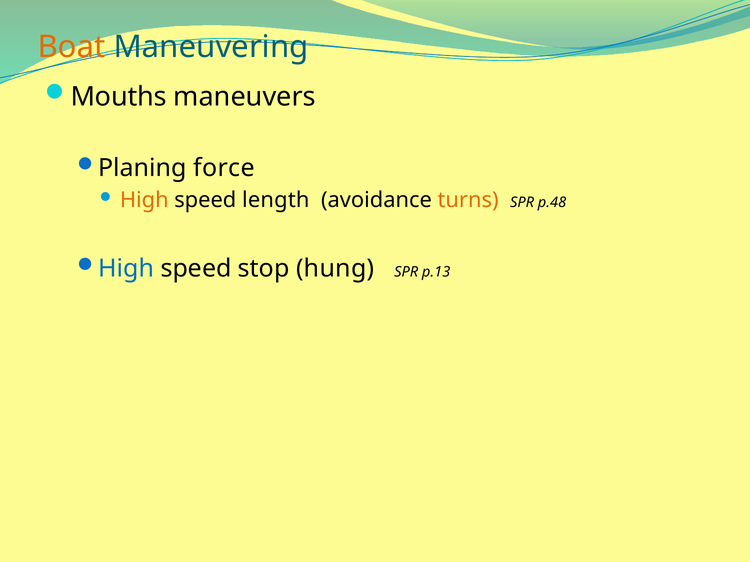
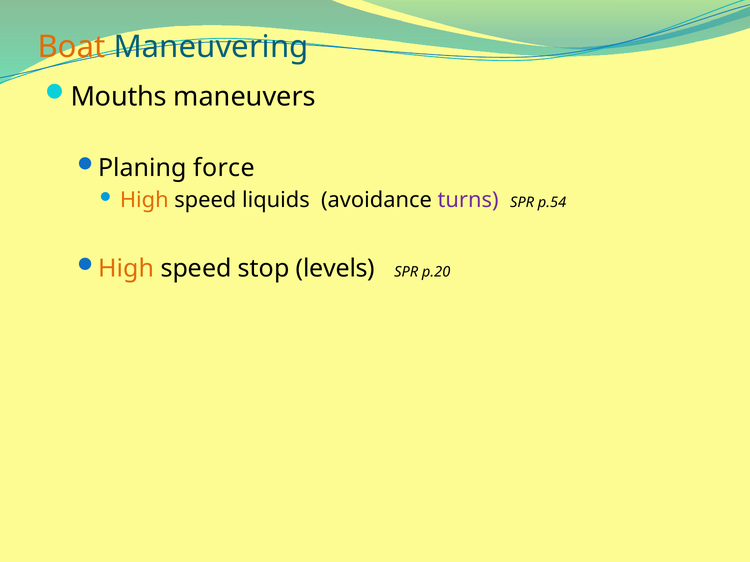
length: length -> liquids
turns colour: orange -> purple
p.48: p.48 -> p.54
High at (126, 269) colour: blue -> orange
hung: hung -> levels
p.13: p.13 -> p.20
